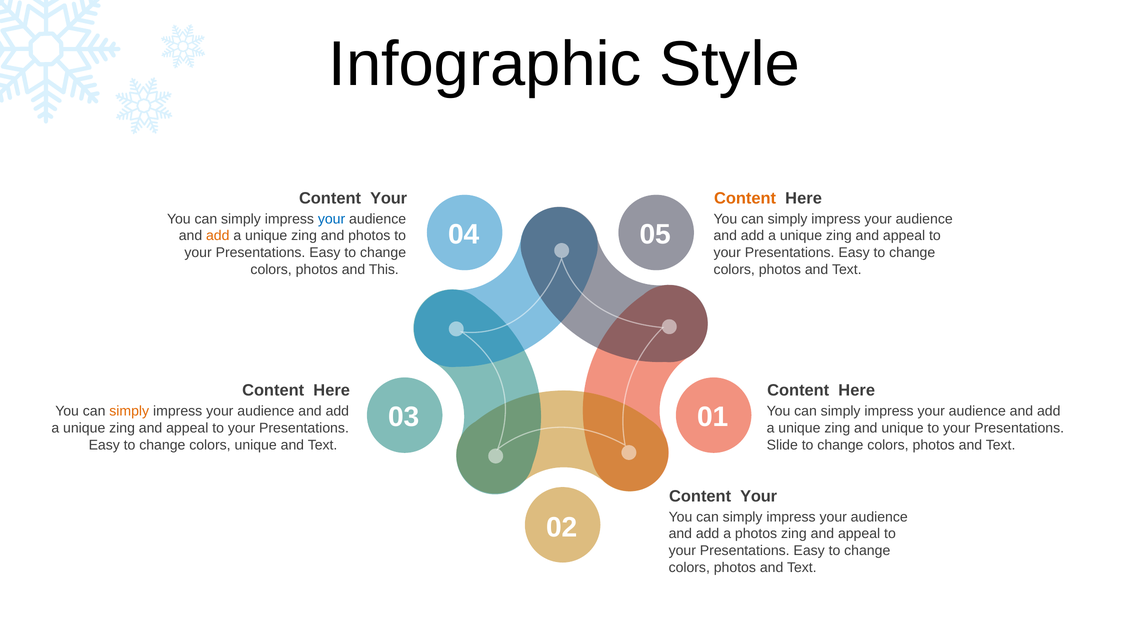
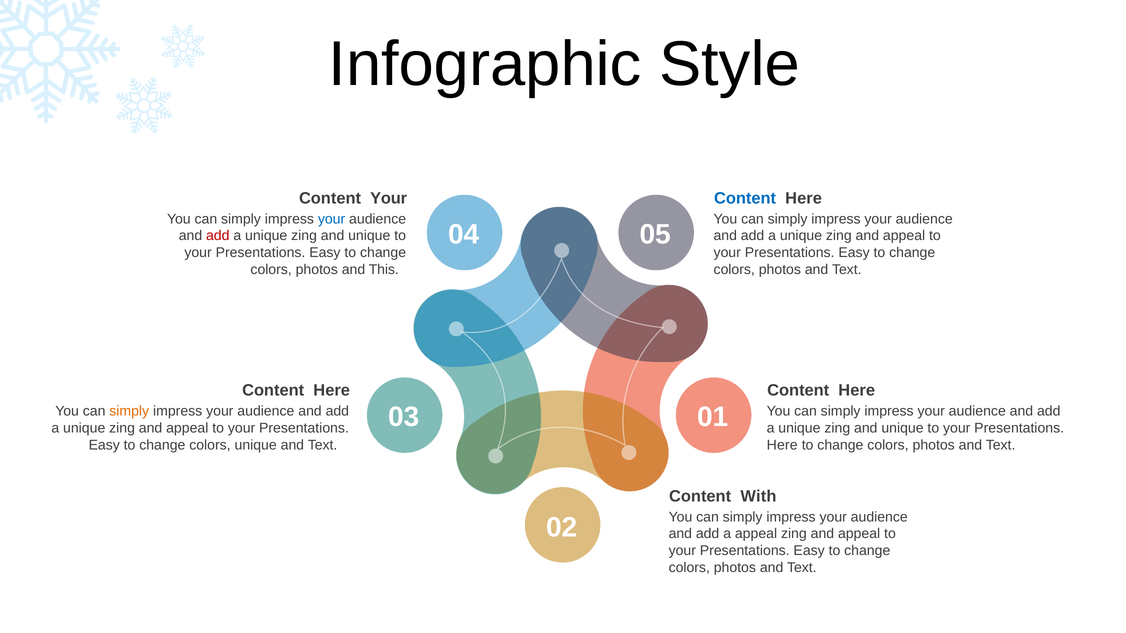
Content at (745, 198) colour: orange -> blue
add at (218, 236) colour: orange -> red
photos at (369, 236): photos -> unique
Slide at (782, 445): Slide -> Here
Your at (759, 497): Your -> With
a photos: photos -> appeal
